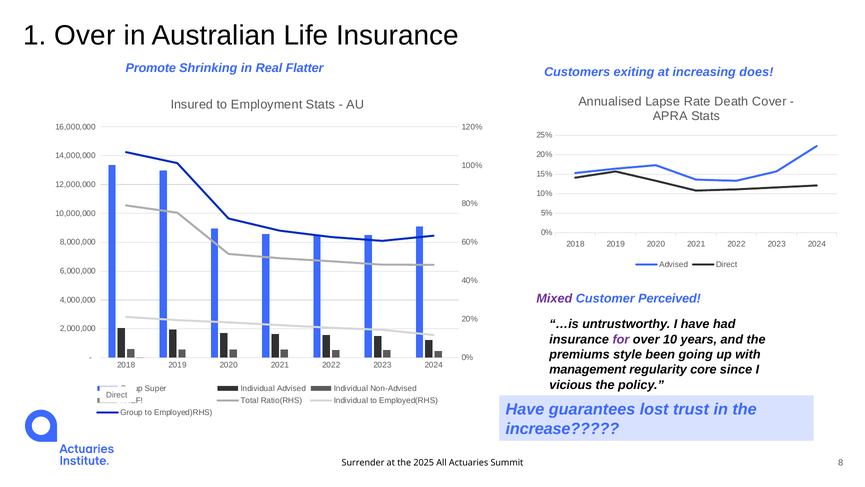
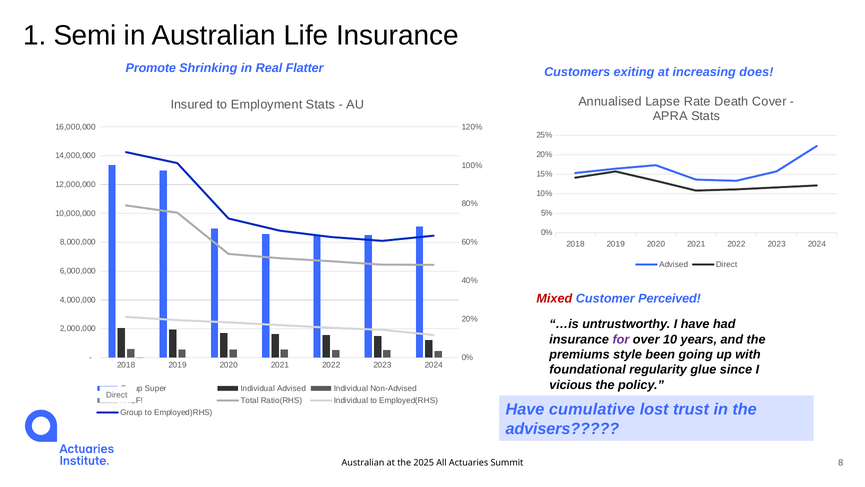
1 Over: Over -> Semi
Mixed colour: purple -> red
management: management -> foundational
core: core -> glue
guarantees: guarantees -> cumulative
increase: increase -> advisers
Surrender at (363, 463): Surrender -> Australian
